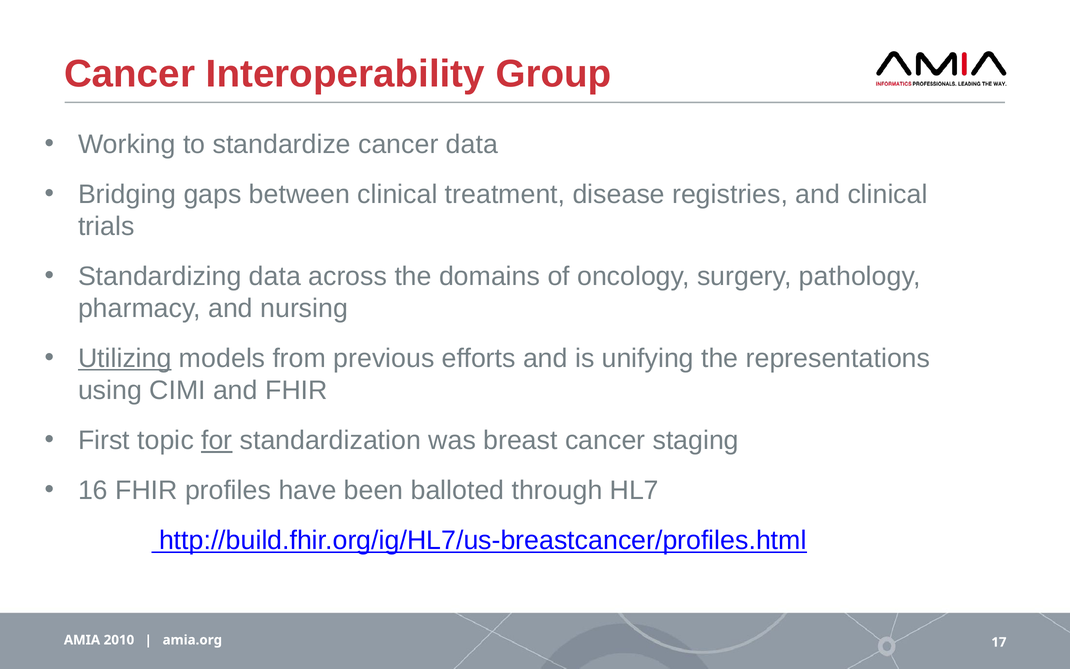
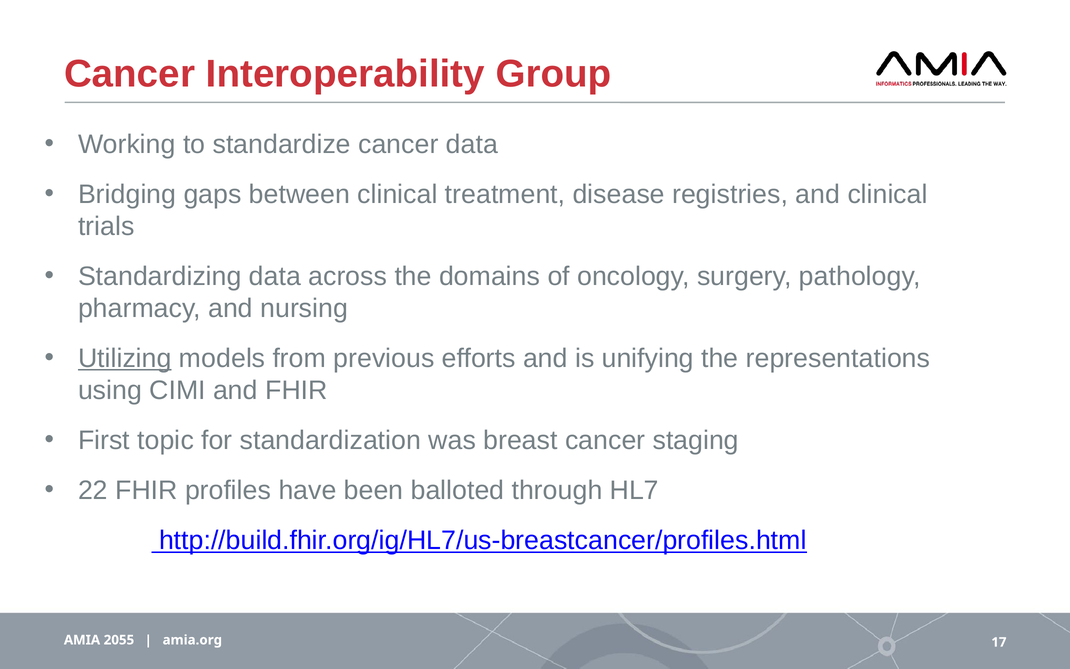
for underline: present -> none
16: 16 -> 22
2010: 2010 -> 2055
